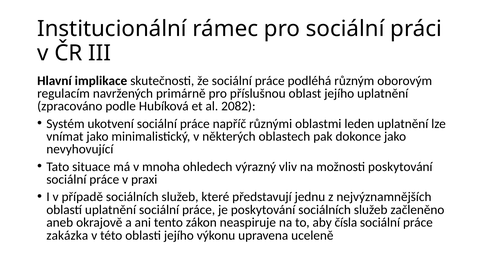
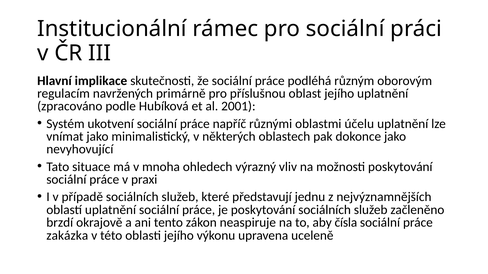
2082: 2082 -> 2001
leden: leden -> účelu
aneb: aneb -> brzdí
